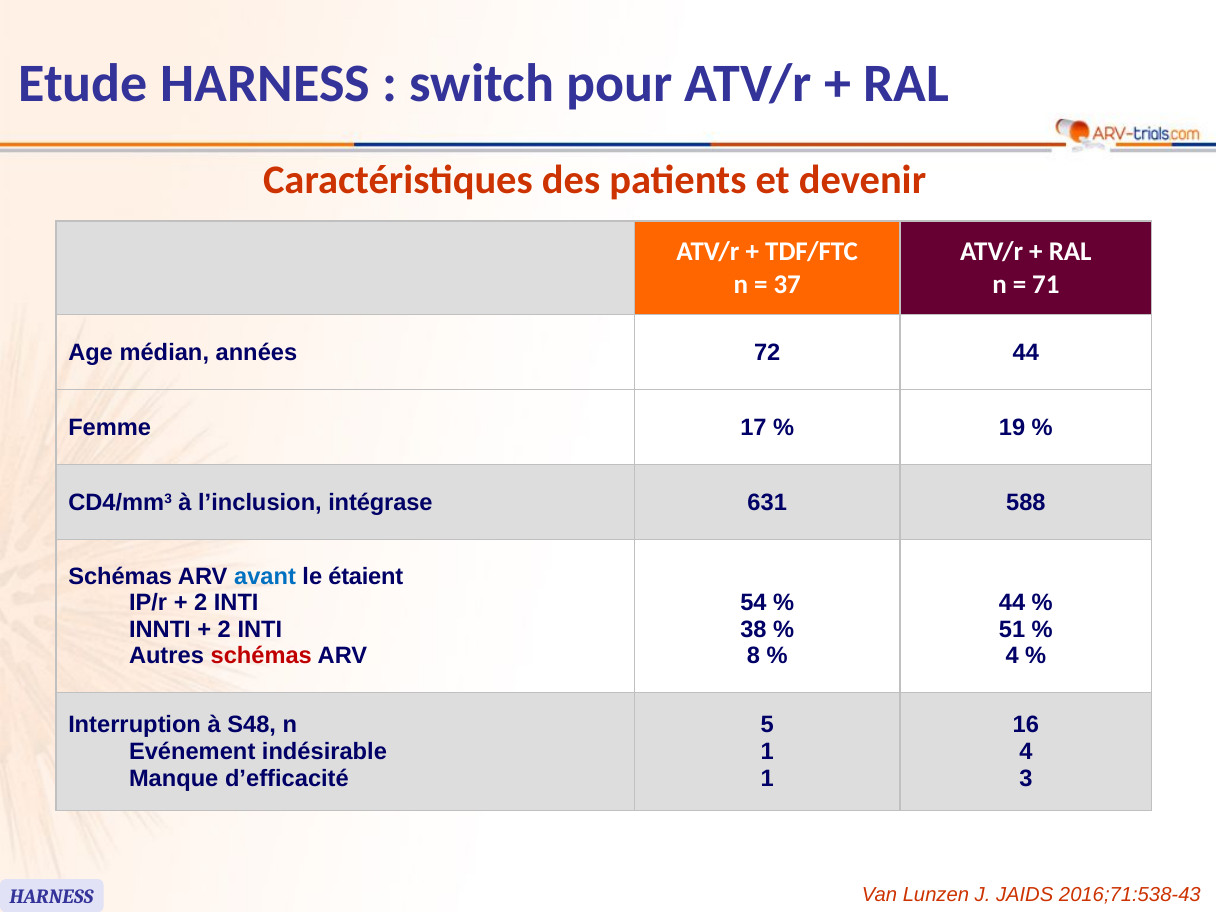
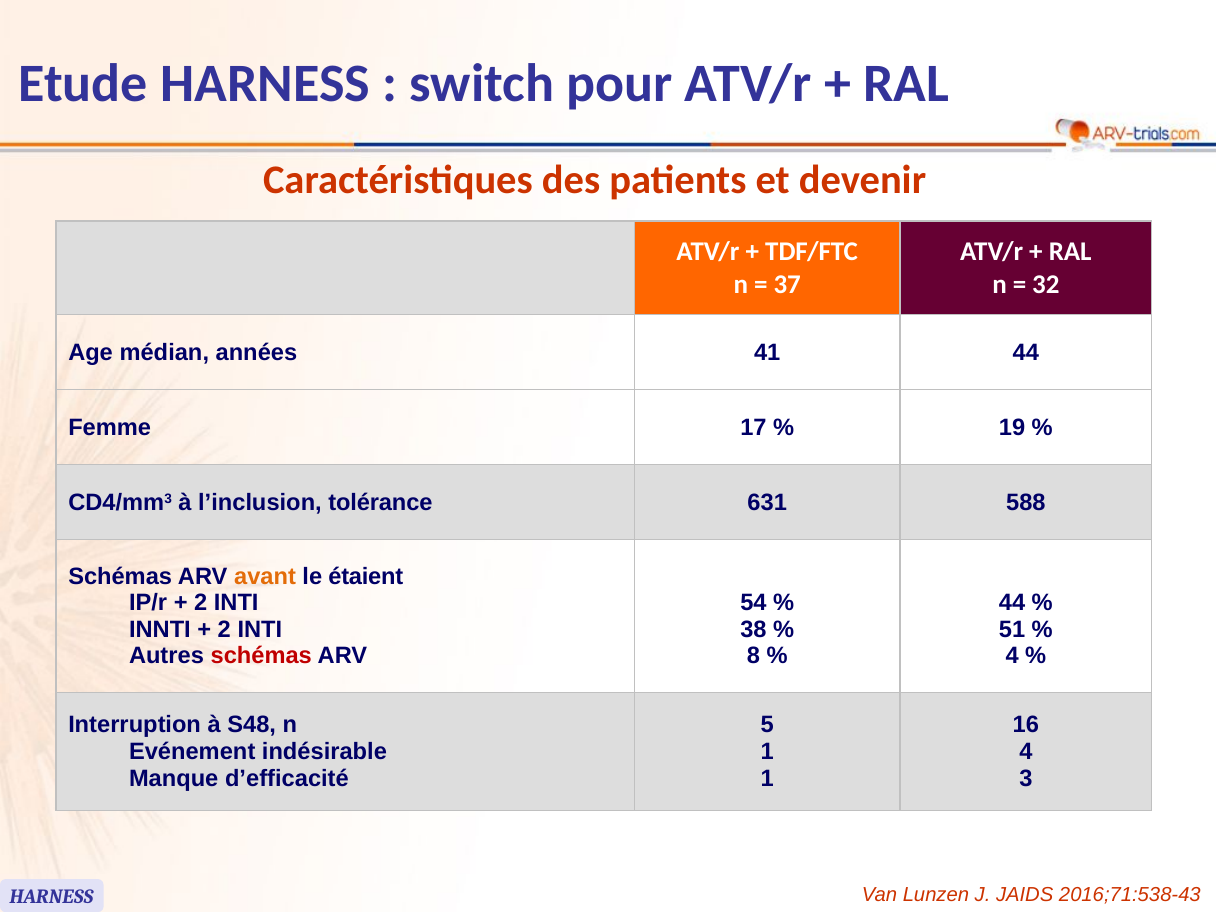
71: 71 -> 32
72: 72 -> 41
intégrase: intégrase -> tolérance
avant colour: blue -> orange
